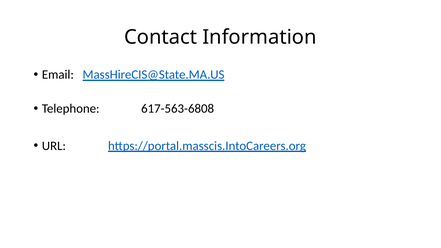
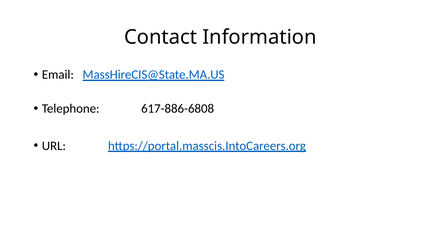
617-563-6808: 617-563-6808 -> 617-886-6808
